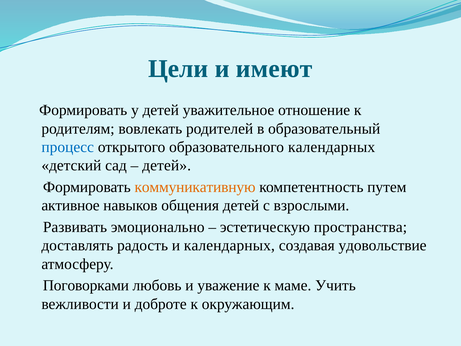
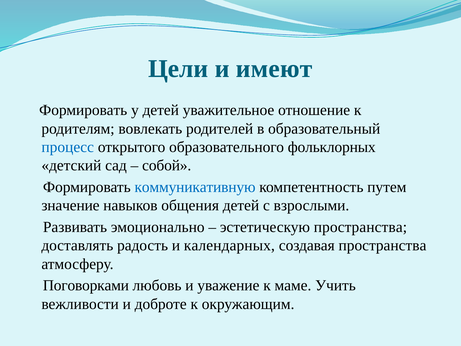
образовательного календарных: календарных -> фольклорных
детей at (167, 165): детей -> собой
коммуникативную colour: orange -> blue
активное: активное -> значение
создавая удовольствие: удовольствие -> пространства
